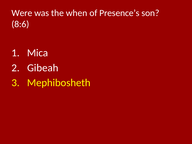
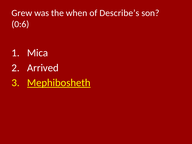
Were: Were -> Grew
Presence’s: Presence’s -> Describe’s
8:6: 8:6 -> 0:6
Gibeah: Gibeah -> Arrived
Mephibosheth underline: none -> present
